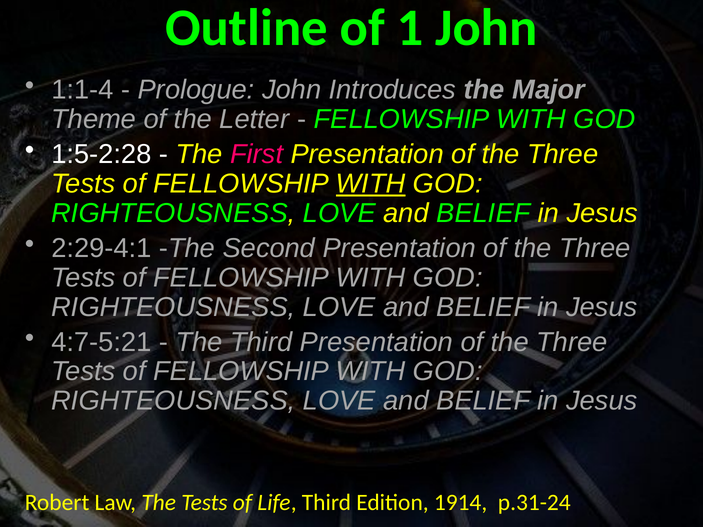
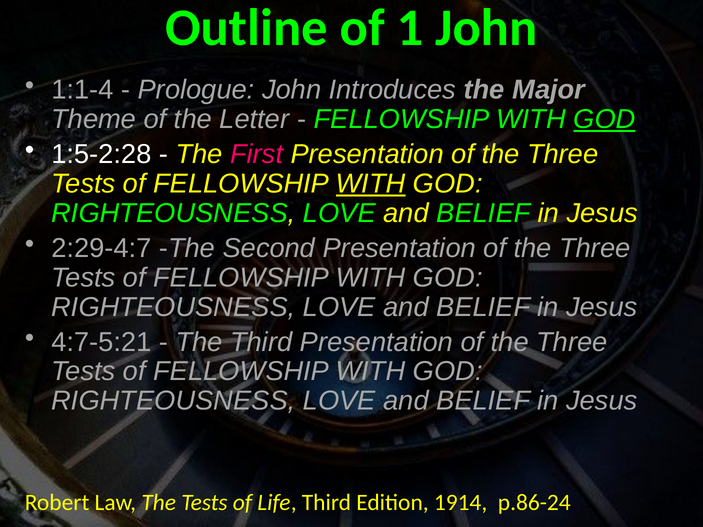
GOD at (604, 119) underline: none -> present
2:29-4:1: 2:29-4:1 -> 2:29-4:7
p.31-24: p.31-24 -> p.86-24
